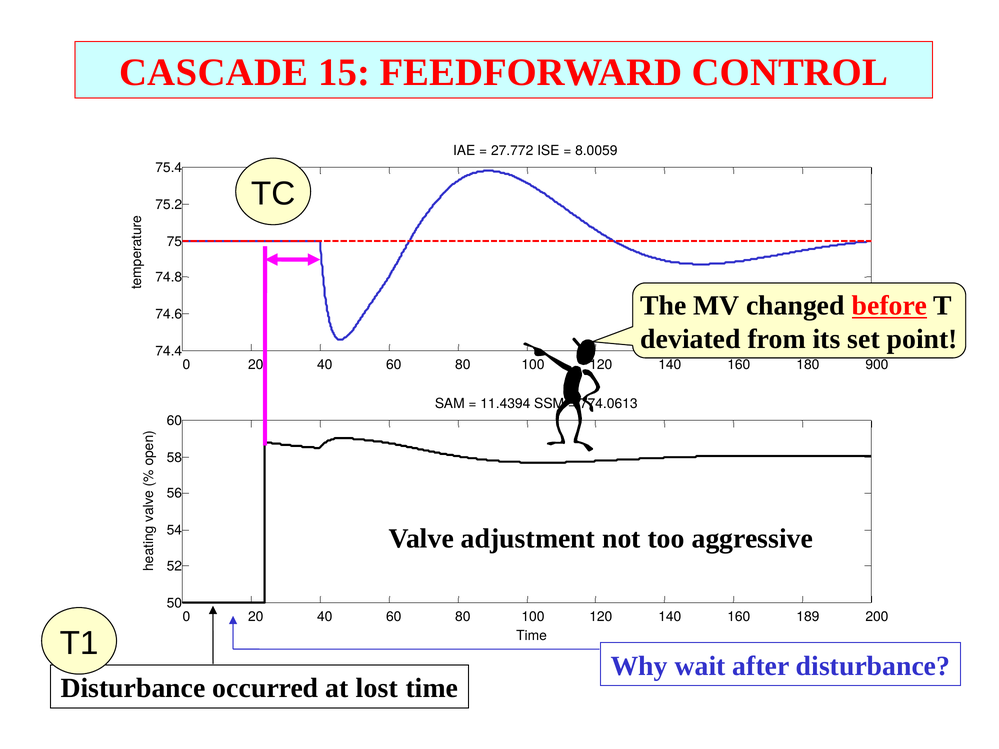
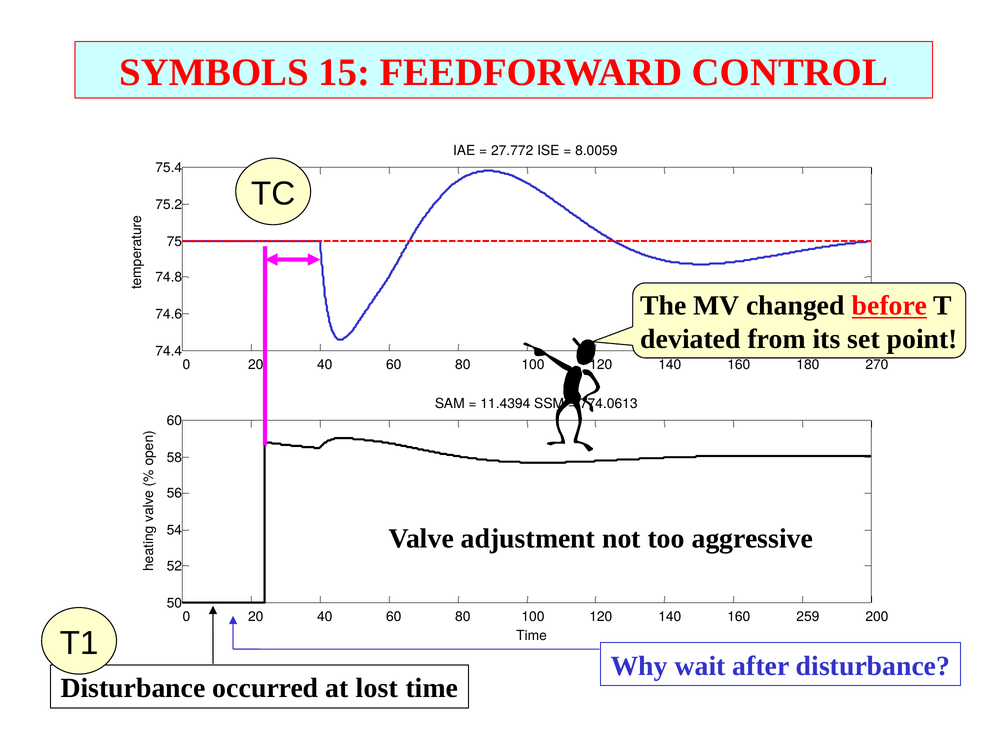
CASCADE: CASCADE -> SYMBOLS
900: 900 -> 270
189: 189 -> 259
